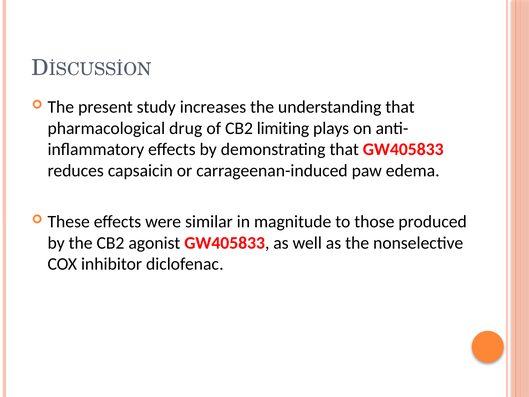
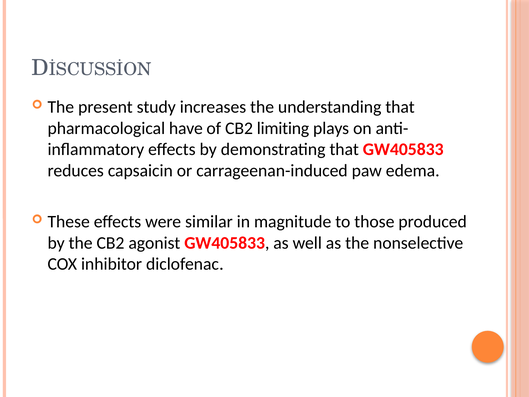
drug: drug -> have
